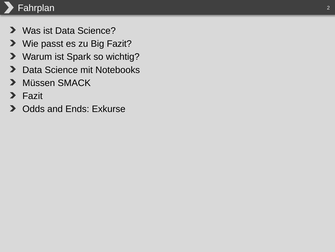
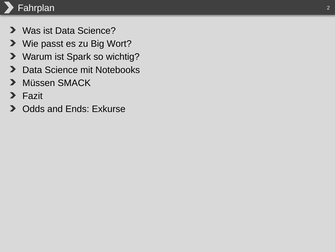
Big Fazit: Fazit -> Wort
